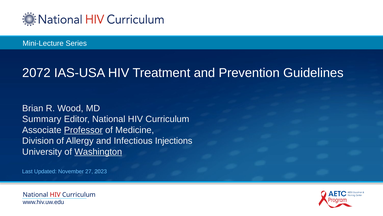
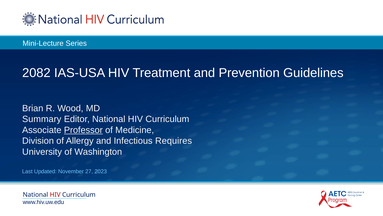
2072: 2072 -> 2082
Injections: Injections -> Requires
Washington underline: present -> none
